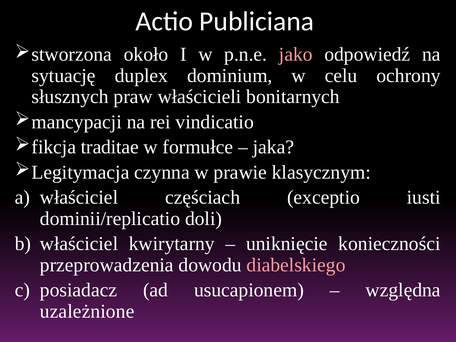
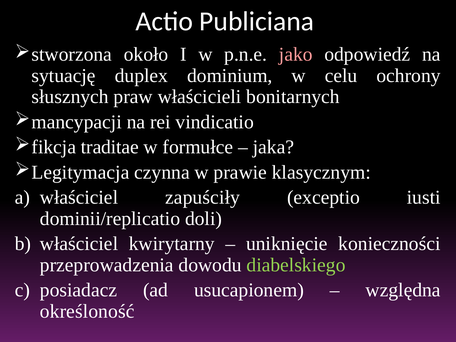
częściach: częściach -> zapuściły
diabelskiego colour: pink -> light green
uzależnione: uzależnione -> określoność
